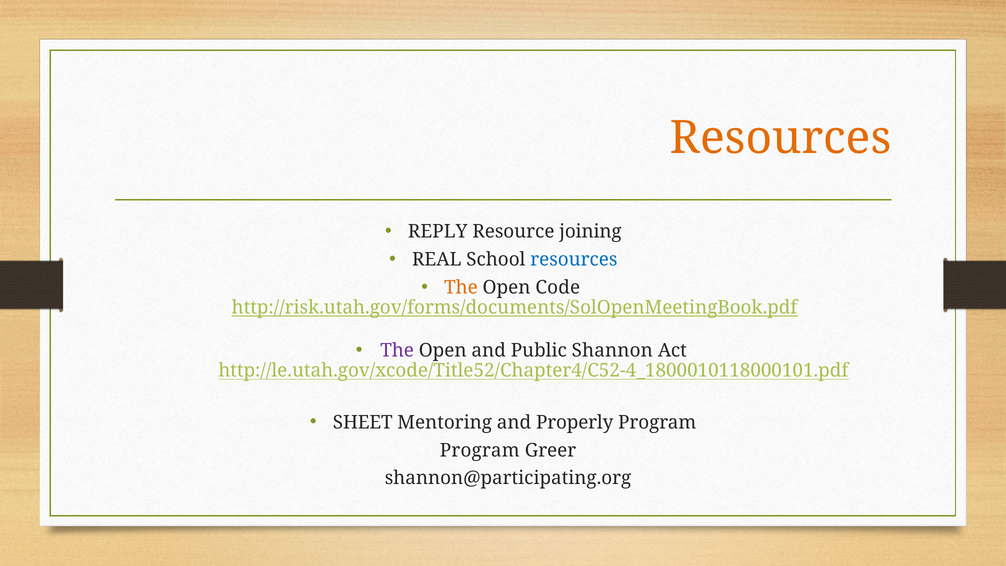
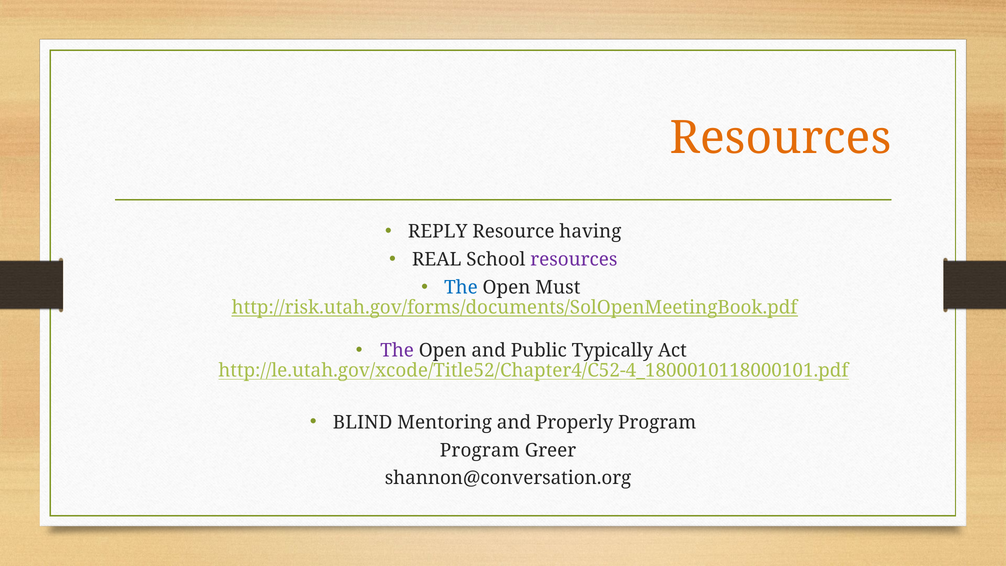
joining: joining -> having
resources at (574, 260) colour: blue -> purple
The at (461, 287) colour: orange -> blue
Code: Code -> Must
Shannon: Shannon -> Typically
SHEET: SHEET -> BLIND
shannon@participating.org: shannon@participating.org -> shannon@conversation.org
